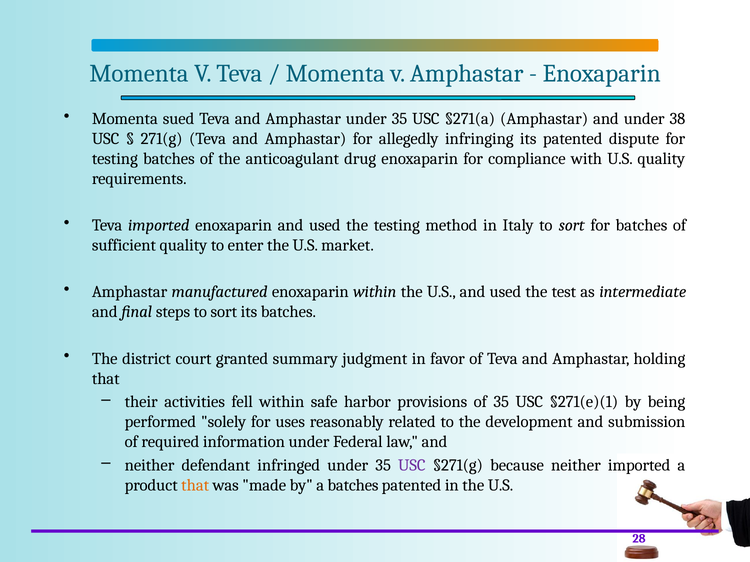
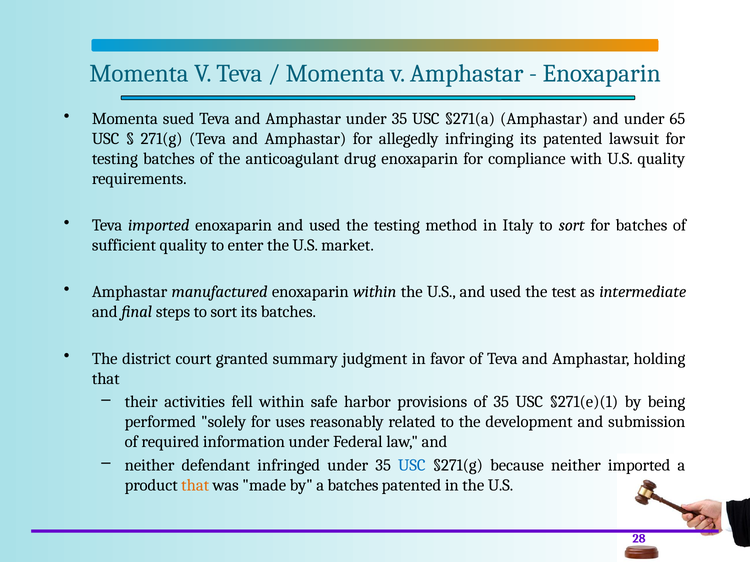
38: 38 -> 65
dispute: dispute -> lawsuit
USC at (412, 465) colour: purple -> blue
